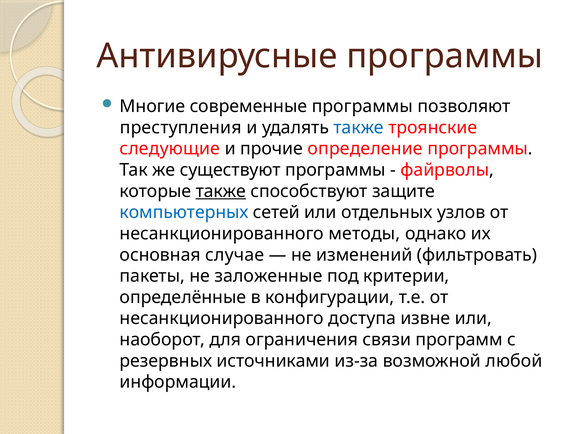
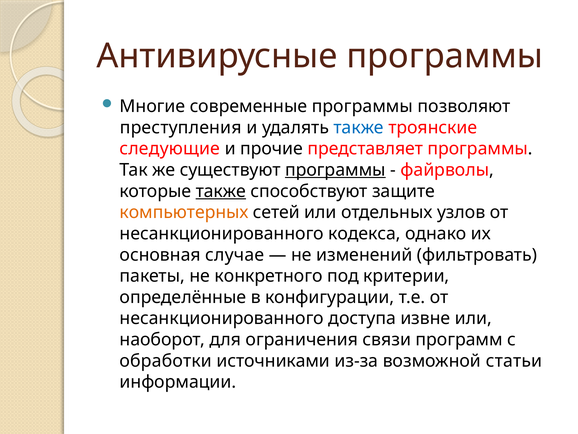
определение: определение -> представляет
программы at (335, 170) underline: none -> present
компьютерных colour: blue -> orange
методы: методы -> кодекса
заложенные: заложенные -> конкретного
резервных: резервных -> обработки
любой: любой -> статьи
